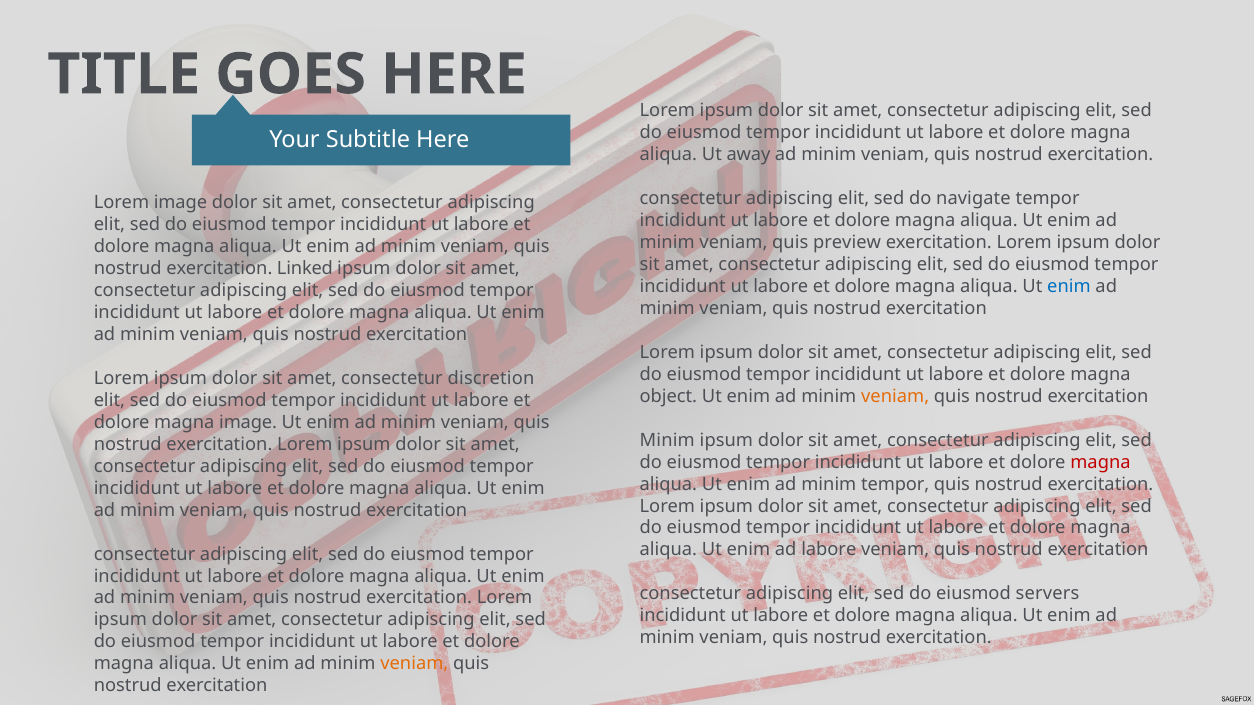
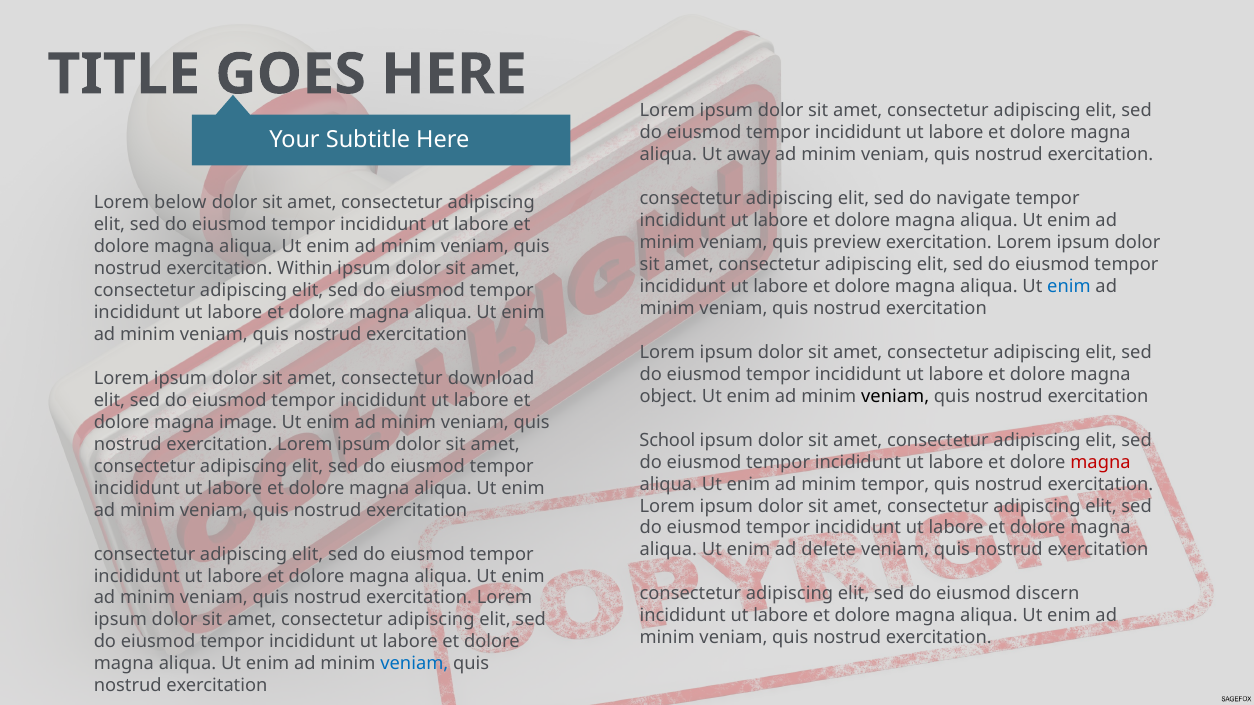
Lorem image: image -> below
Linked: Linked -> Within
discretion: discretion -> download
veniam at (895, 396) colour: orange -> black
Minim at (667, 440): Minim -> School
ad labore: labore -> delete
servers: servers -> discern
veniam at (414, 664) colour: orange -> blue
